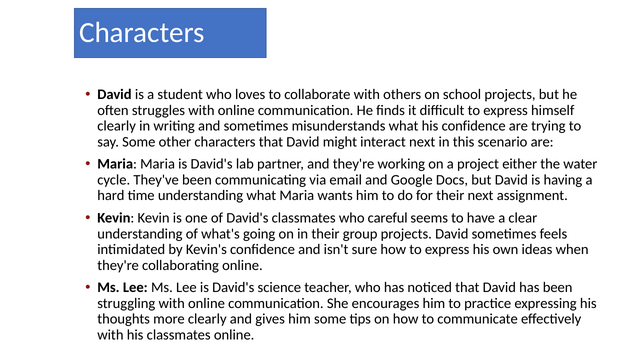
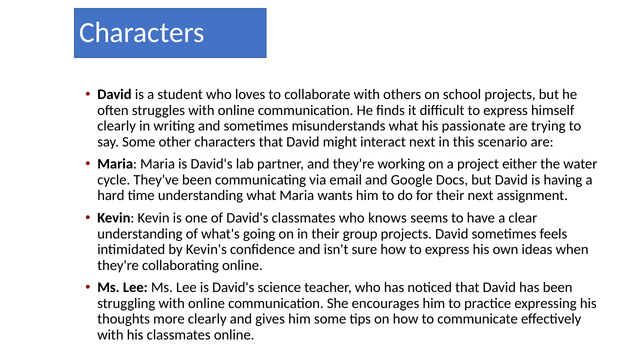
his confidence: confidence -> passionate
careful: careful -> knows
